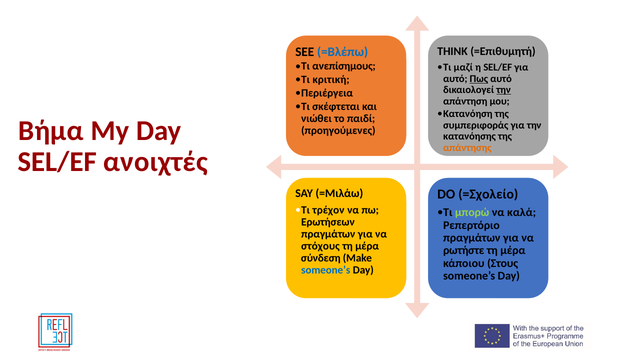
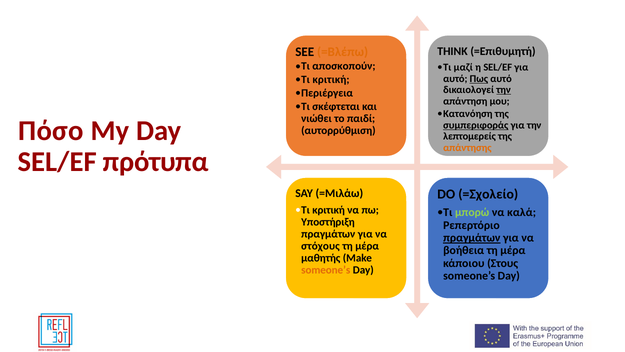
=Βλέπω colour: blue -> orange
ανεπίσημους: ανεπίσημους -> αποσκοπούν
Βήμα: Βήμα -> Πόσο
συμπεριφοράς underline: none -> present
προηγούμενες: προηγούμενες -> αυτορρύθμιση
κατανόησης: κατανόησης -> λεπτομερείς
ανοιχτές: ανοιχτές -> πρότυπα
τρέχον at (328, 210): τρέχον -> κριτική
Ερωτήσεων: Ερωτήσεων -> Υποστήριξη
πραγμάτων at (472, 238) underline: none -> present
ρωτήστε: ρωτήστε -> βοήθεια
σύνδεση: σύνδεση -> μαθητής
someone’s at (326, 270) colour: blue -> orange
